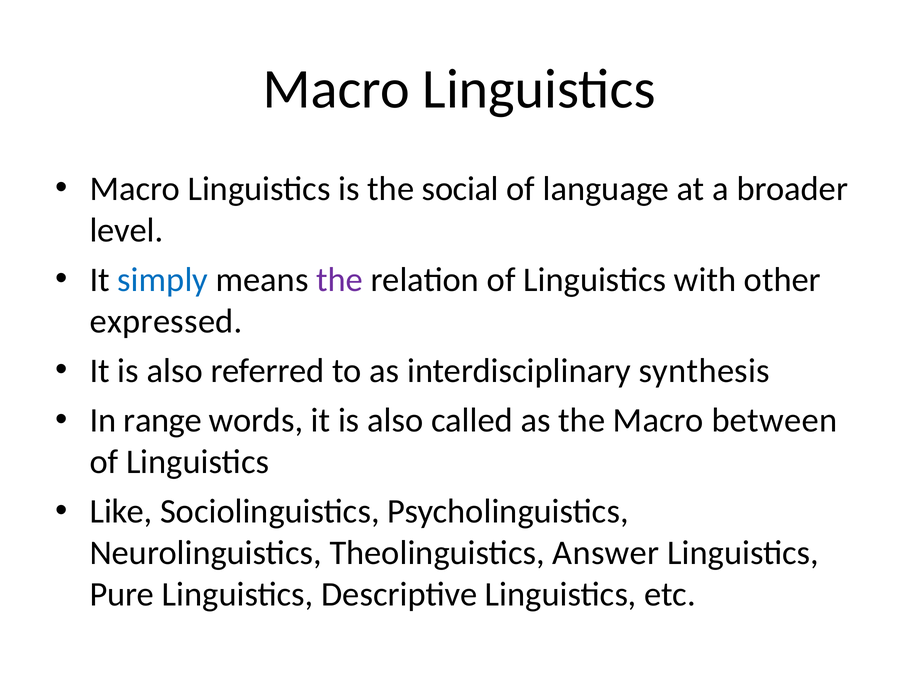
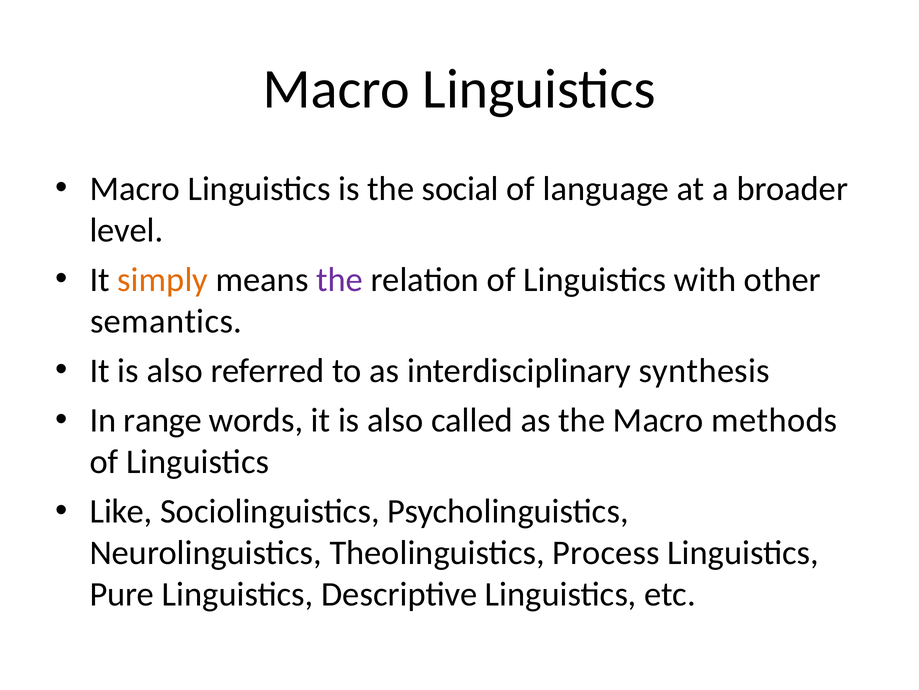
simply colour: blue -> orange
expressed: expressed -> semantics
between: between -> methods
Answer: Answer -> Process
